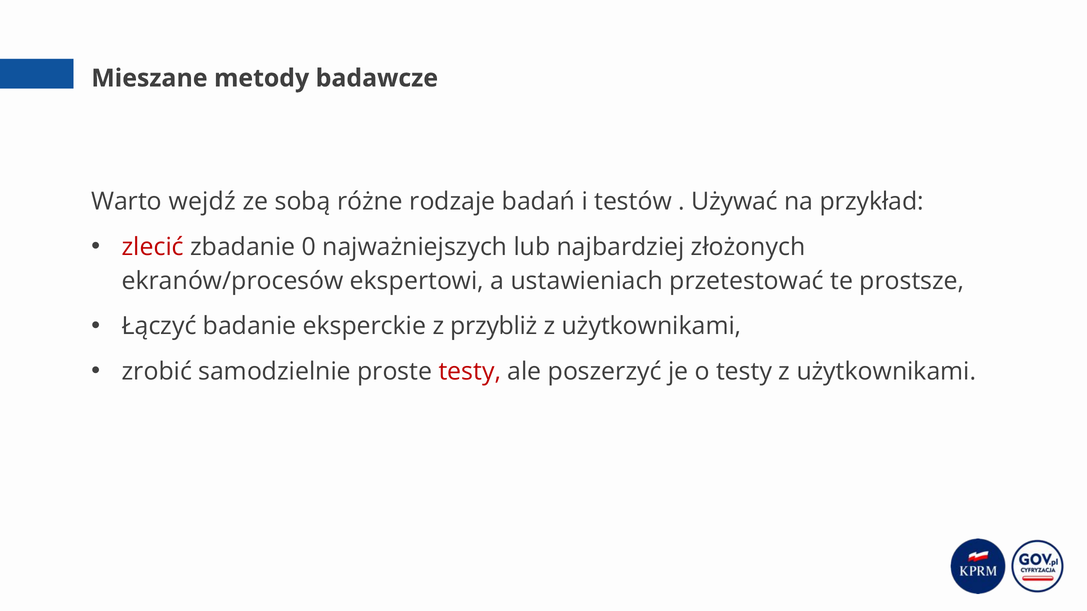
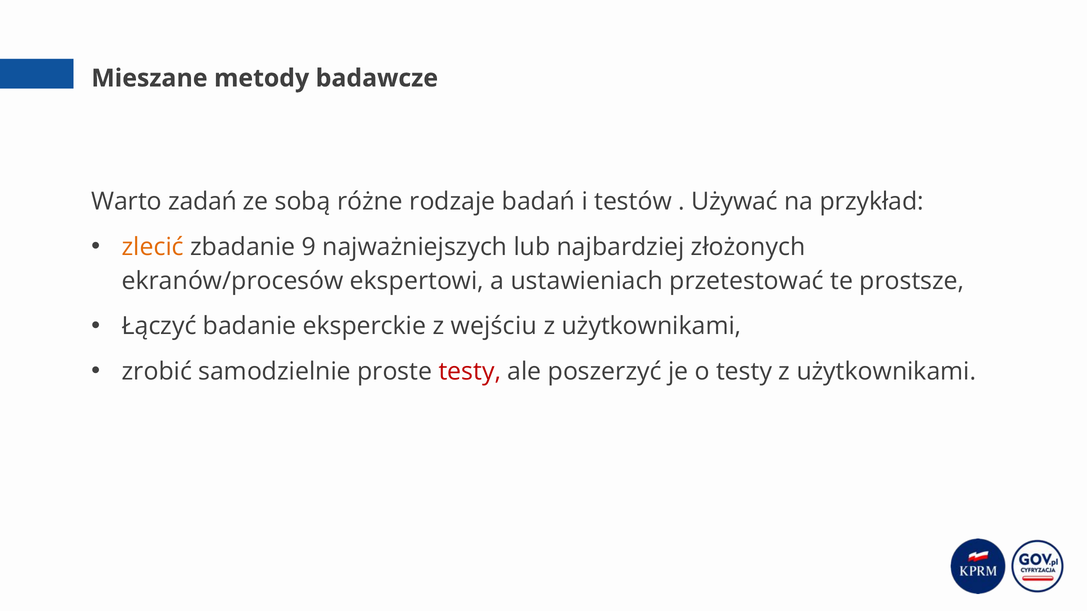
wejdź: wejdź -> zadań
zlecić colour: red -> orange
0: 0 -> 9
przybliż: przybliż -> wejściu
